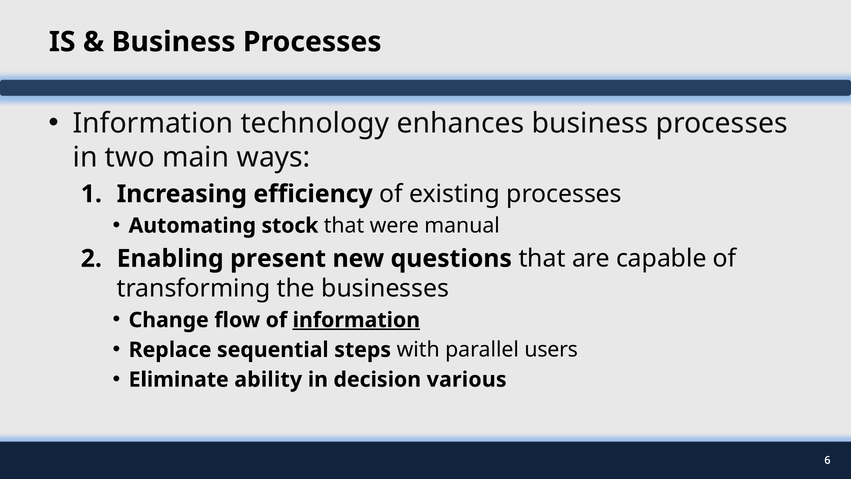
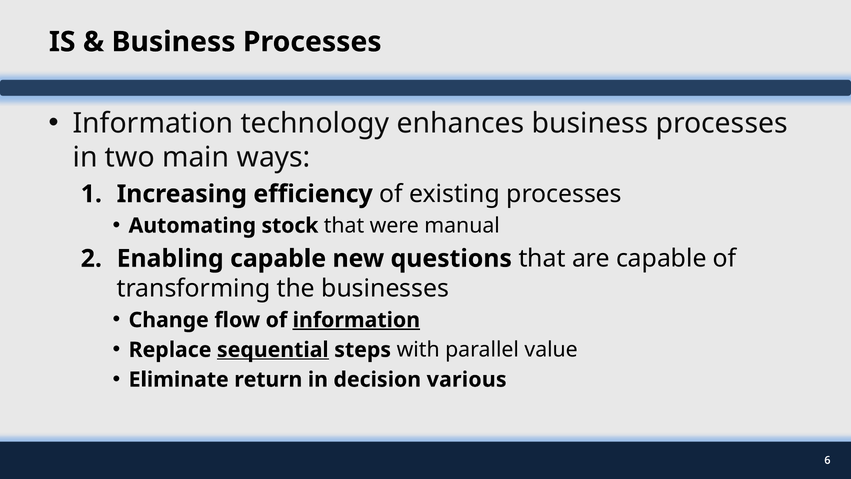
Enabling present: present -> capable
sequential underline: none -> present
users: users -> value
ability: ability -> return
